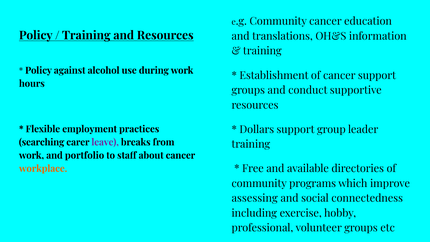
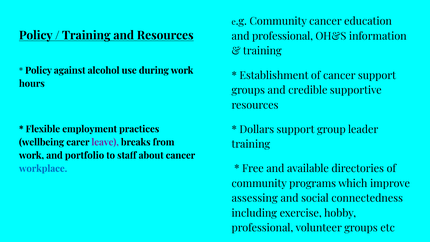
and translations: translations -> professional
conduct: conduct -> credible
searching: searching -> wellbeing
workplace colour: orange -> blue
